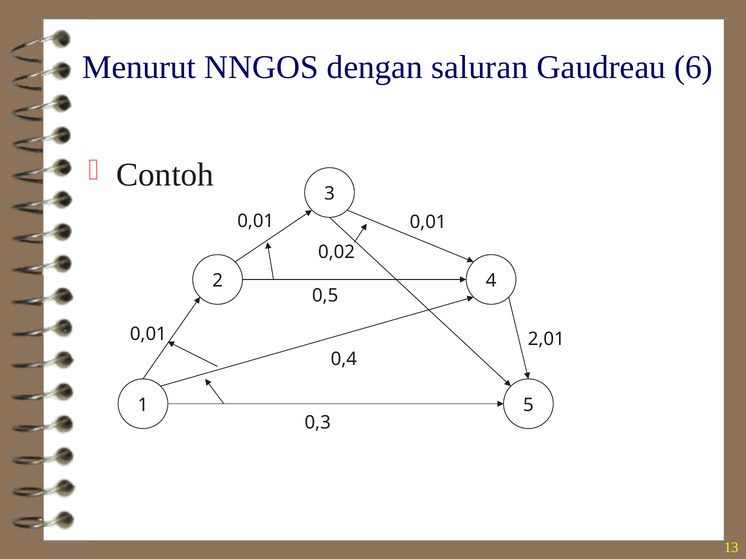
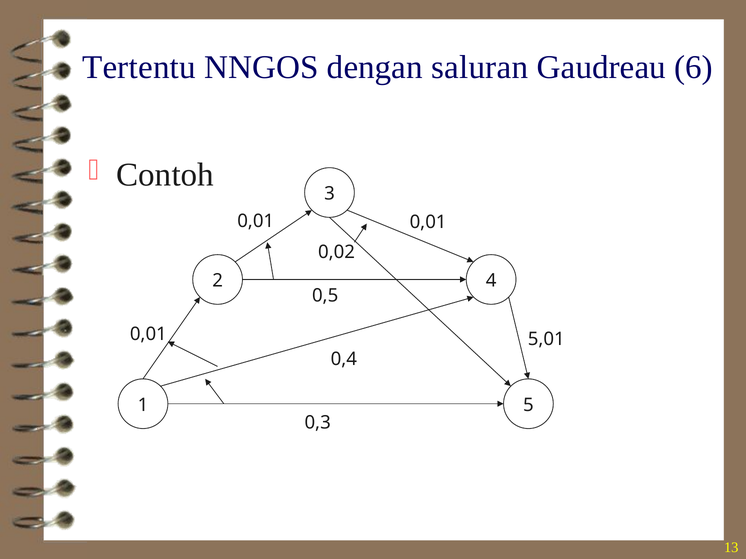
Menurut: Menurut -> Tertentu
2,01: 2,01 -> 5,01
